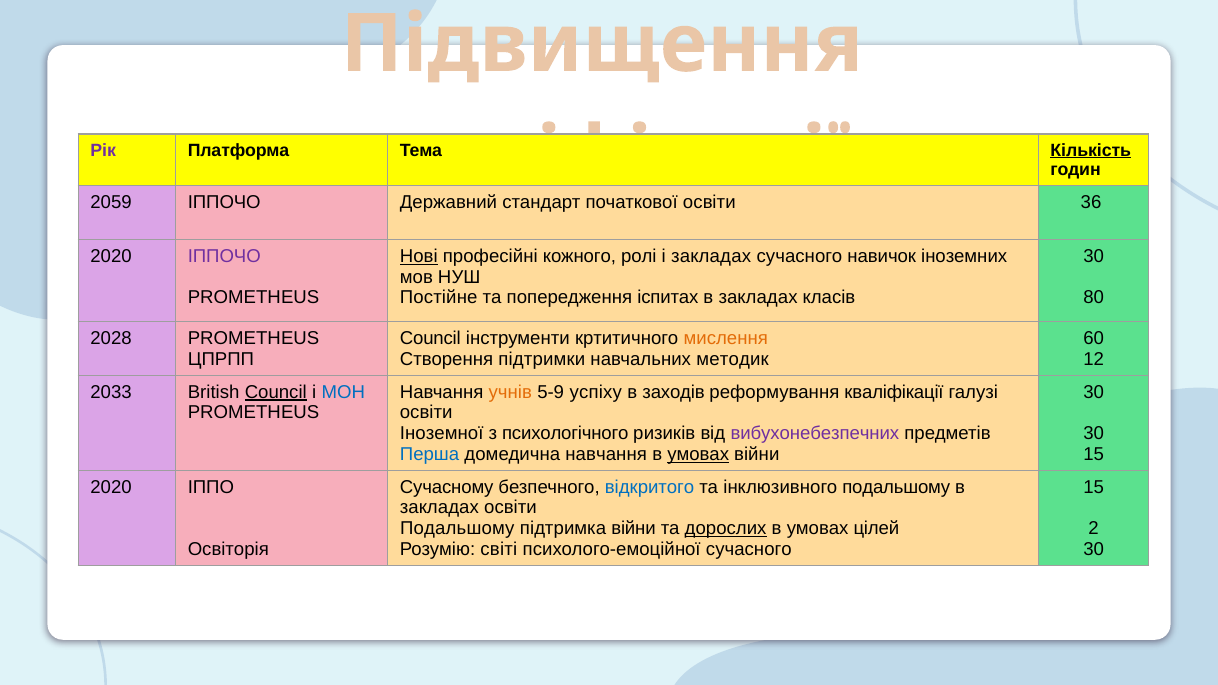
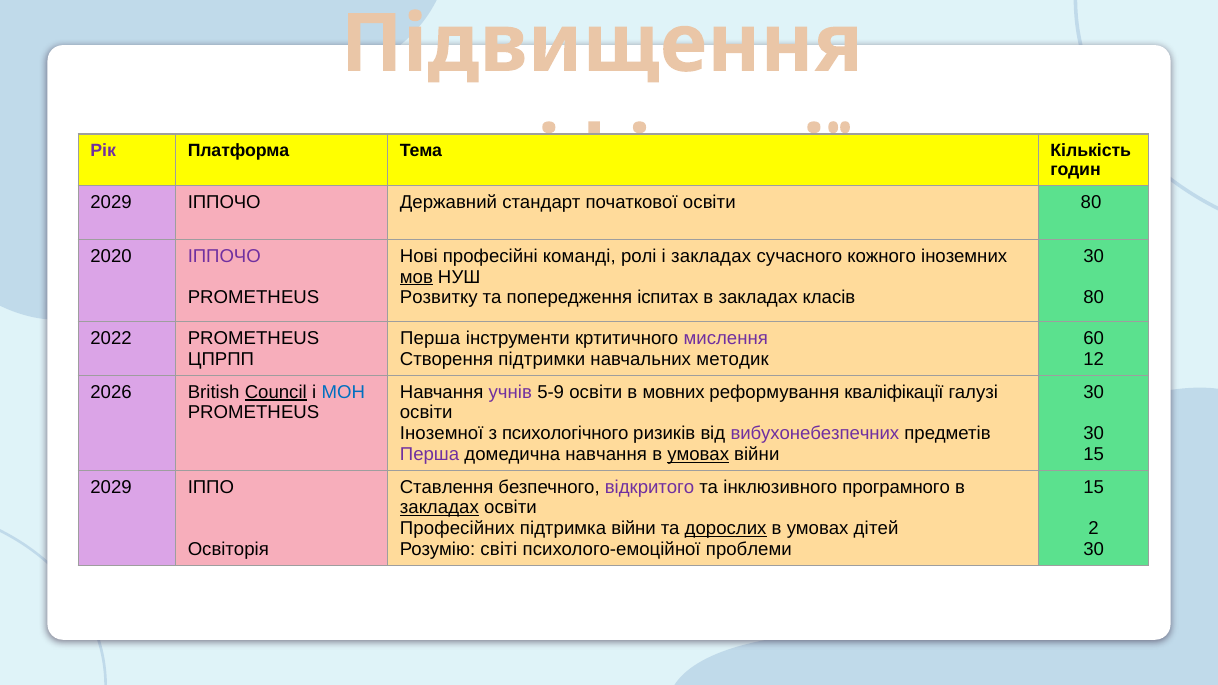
Кількість underline: present -> none
2059 at (111, 202): 2059 -> 2029
36 at (1091, 202): 36 -> 80
Нові underline: present -> none
кожного: кожного -> команді
навичок: навичок -> кожного
мов underline: none -> present
Постійне: Постійне -> Розвитку
2028: 2028 -> 2022
Council at (430, 338): Council -> Перша
мислення colour: orange -> purple
2033: 2033 -> 2026
учнів colour: orange -> purple
5-9 успіху: успіху -> освіти
заходів: заходів -> мовних
Перша at (430, 454) colour: blue -> purple
2020 at (111, 487): 2020 -> 2029
Сучасному: Сучасному -> Ставлення
відкритого colour: blue -> purple
інклюзивного подальшому: подальшому -> програмного
закладах at (439, 508) underline: none -> present
Подальшому at (457, 529): Подальшому -> Професійних
цілей: цілей -> дітей
психолого-емоційної сучасного: сучасного -> проблеми
